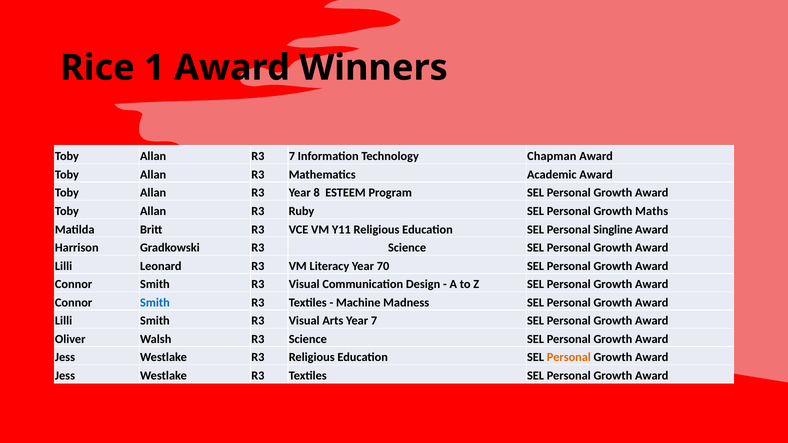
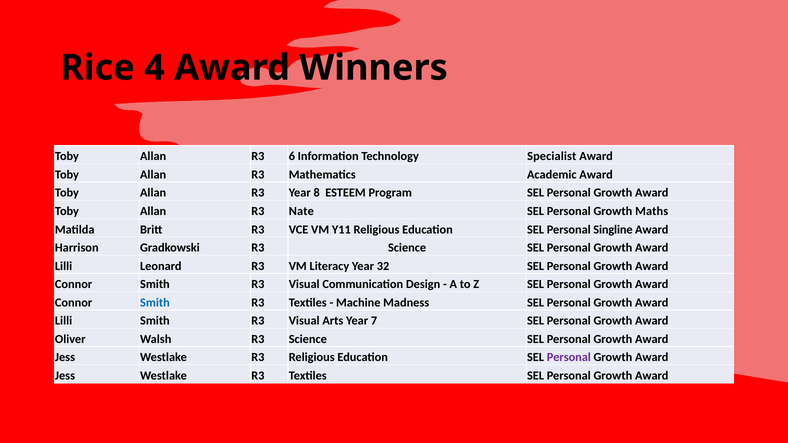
1: 1 -> 4
R3 7: 7 -> 6
Chapman: Chapman -> Specialist
Ruby: Ruby -> Nate
70: 70 -> 32
Personal at (569, 358) colour: orange -> purple
